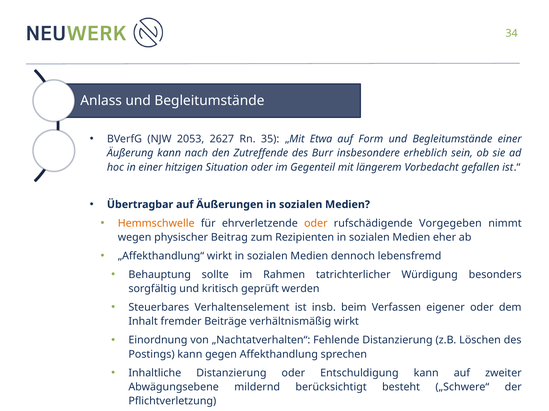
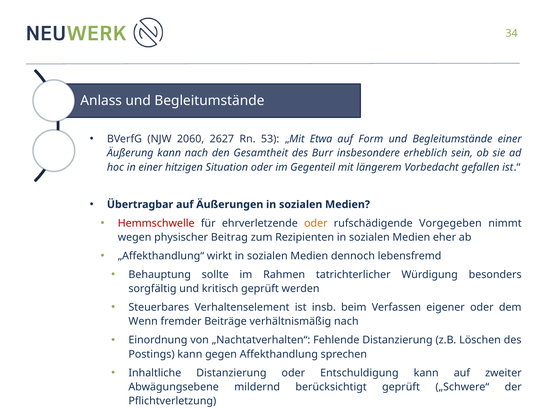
2053: 2053 -> 2060
35: 35 -> 53
Zutreffende: Zutreffende -> Gesamtheit
Hemmschwelle colour: orange -> red
Inhalt: Inhalt -> Wenn
verhältnismäßig wirkt: wirkt -> nach
berücksichtigt besteht: besteht -> geprüft
